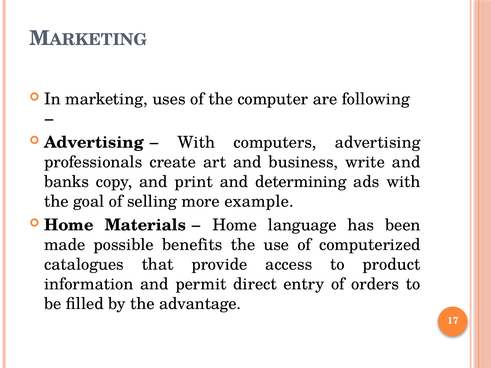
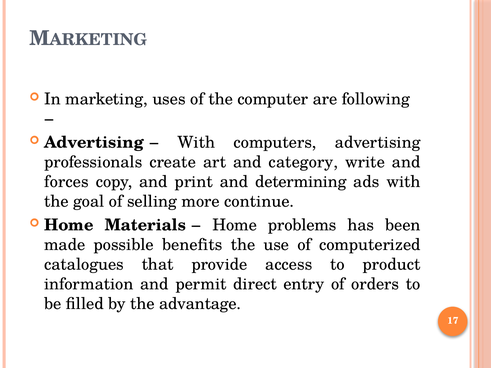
business: business -> category
banks: banks -> forces
example: example -> continue
language: language -> problems
